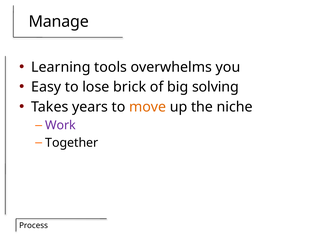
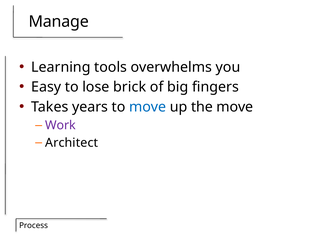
solving: solving -> fingers
move at (148, 107) colour: orange -> blue
the niche: niche -> move
Together: Together -> Architect
